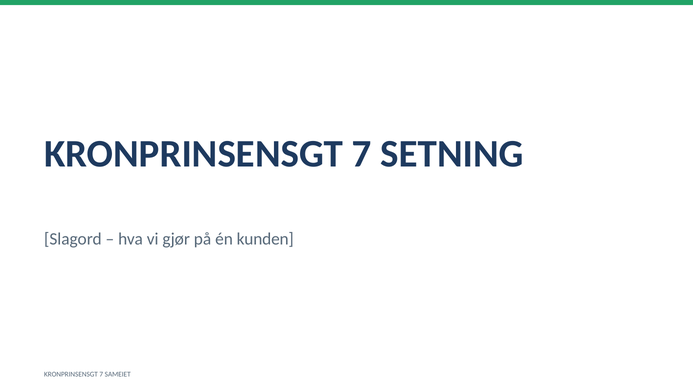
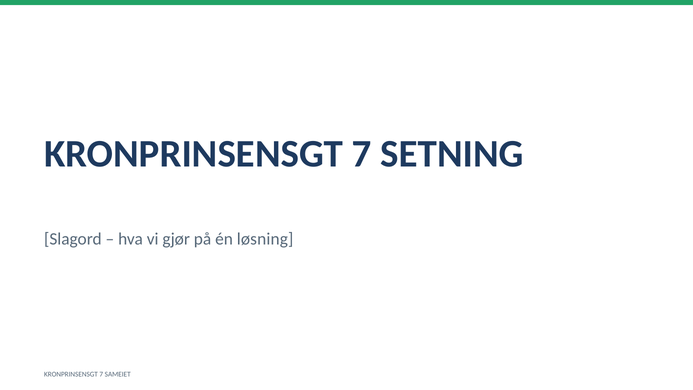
kunden: kunden -> løsning
